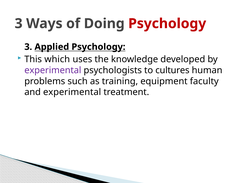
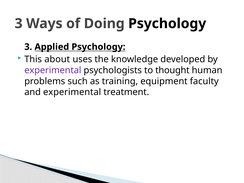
Psychology at (167, 24) colour: red -> black
which: which -> about
cultures: cultures -> thought
